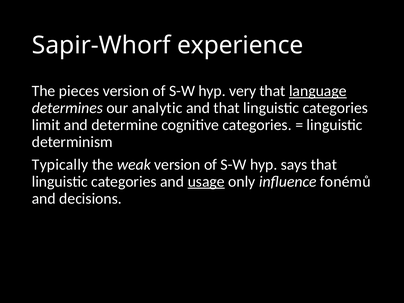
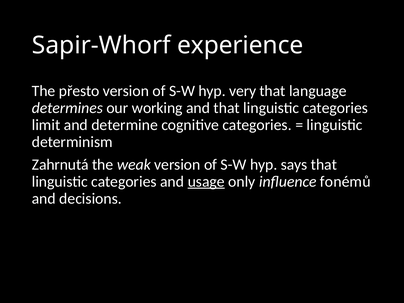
pieces: pieces -> přesto
language underline: present -> none
analytic: analytic -> working
Typically: Typically -> Zahrnutá
